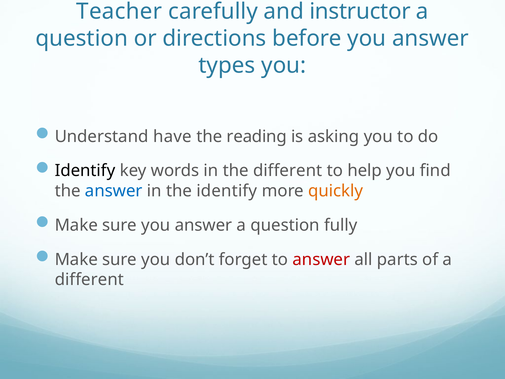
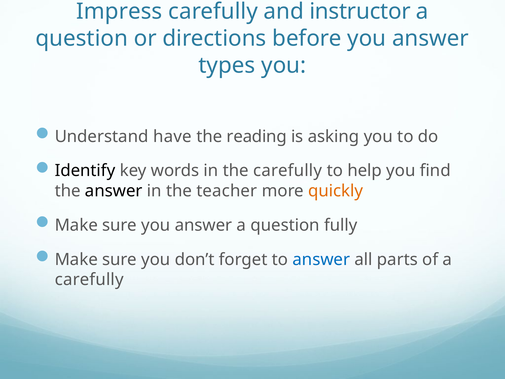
Teacher: Teacher -> Impress
the different: different -> carefully
answer at (114, 191) colour: blue -> black
the identify: identify -> teacher
answer at (321, 259) colour: red -> blue
different at (89, 280): different -> carefully
